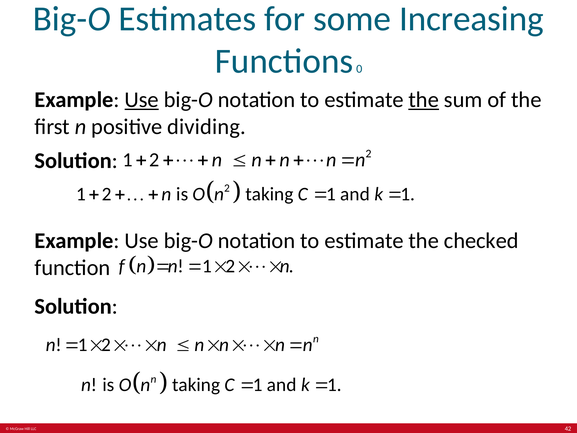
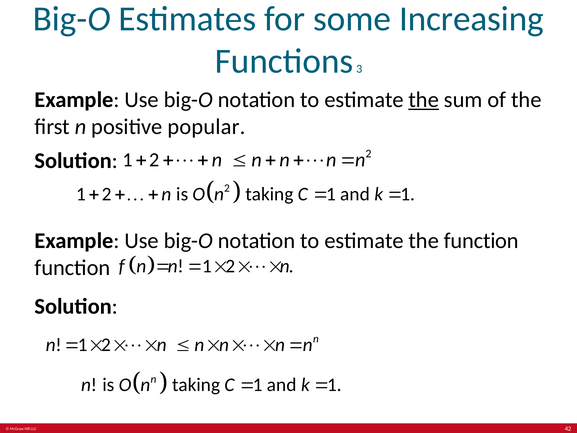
0: 0 -> 3
Use at (142, 100) underline: present -> none
dividing: dividing -> popular
the checked: checked -> function
